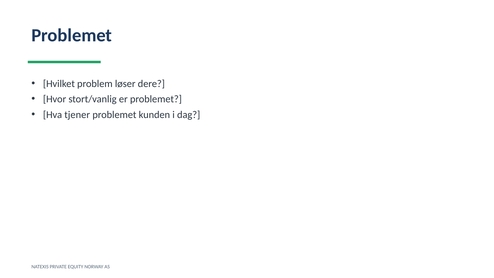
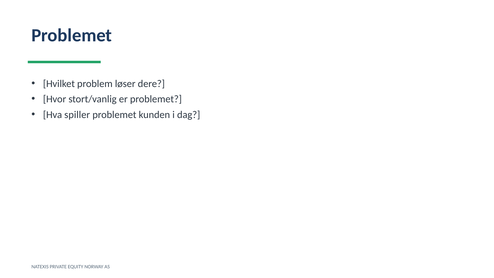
tjener: tjener -> spiller
